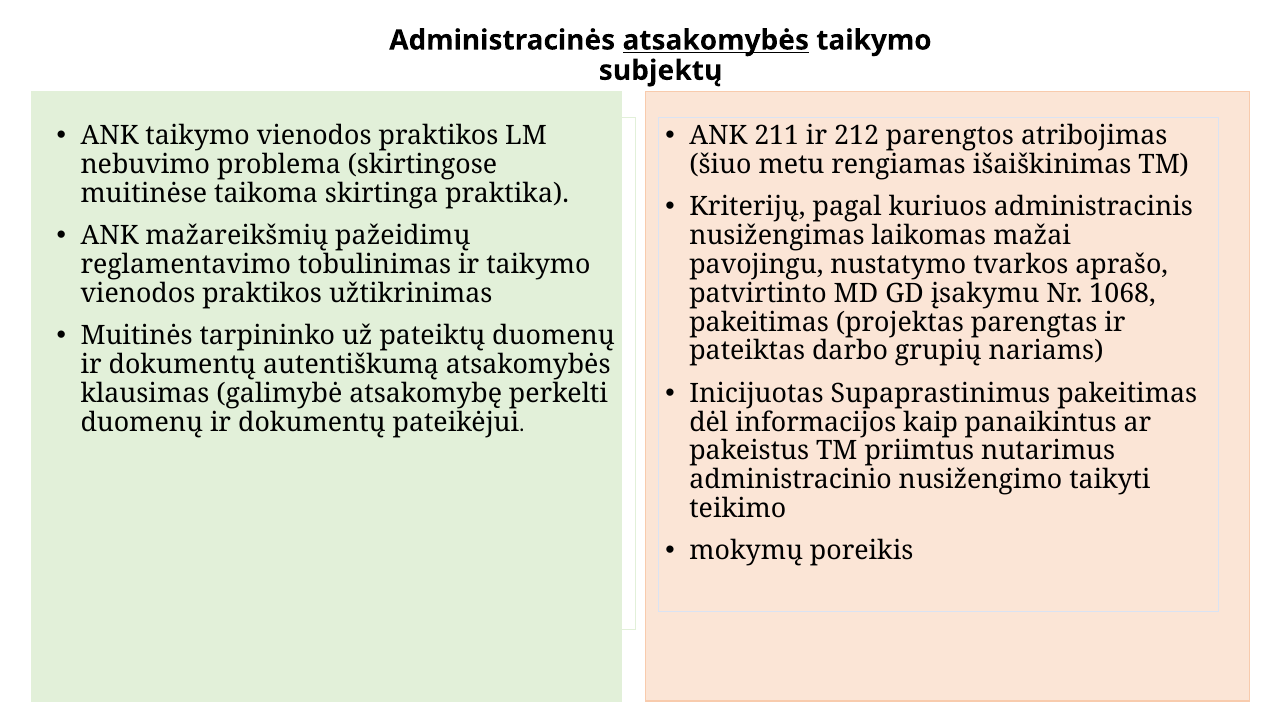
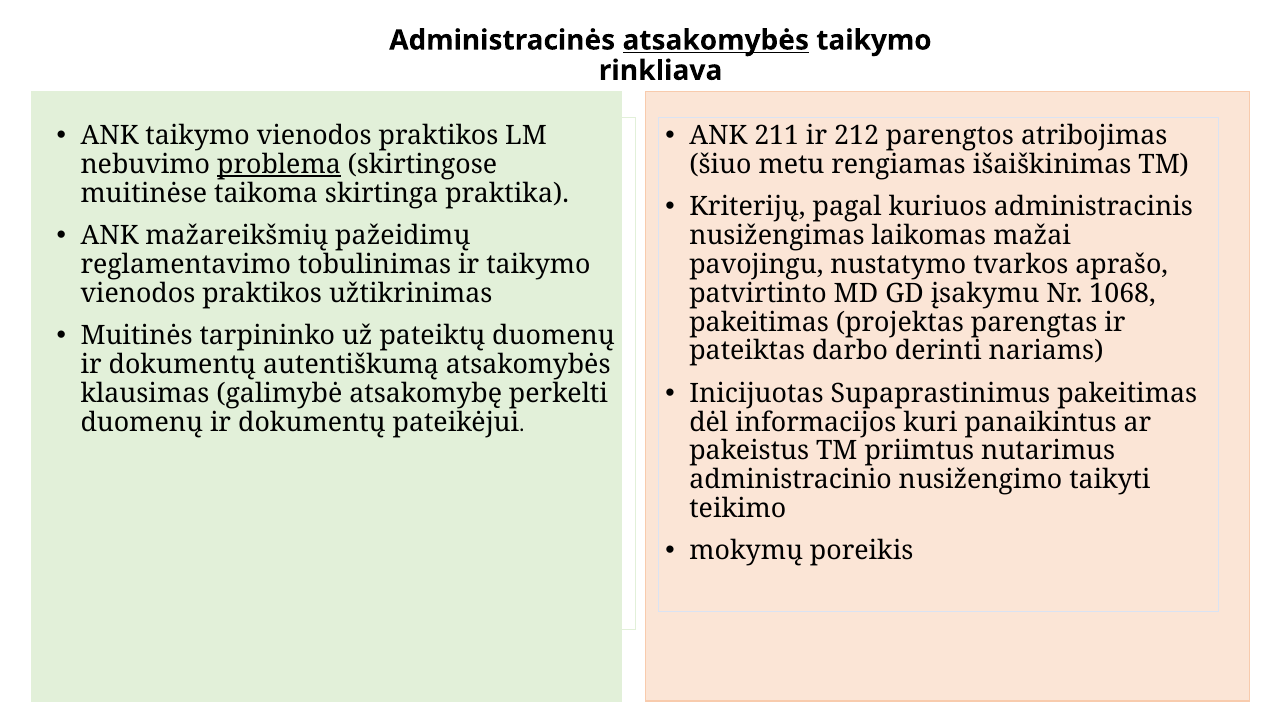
subjektų: subjektų -> rinkliava
problema underline: none -> present
grupių: grupių -> derinti
kaip: kaip -> kuri
